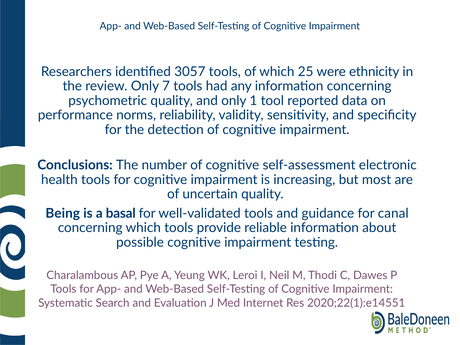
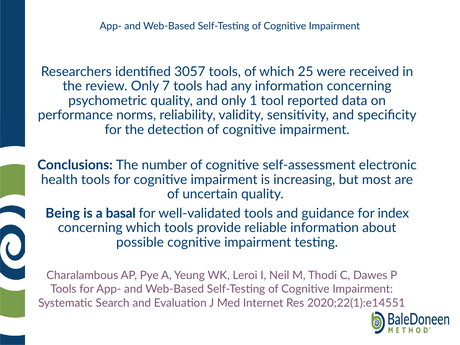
ethnicity: ethnicity -> received
canal: canal -> index
